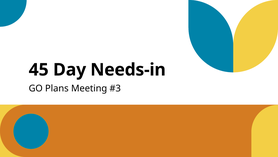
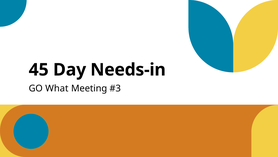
Plans: Plans -> What
